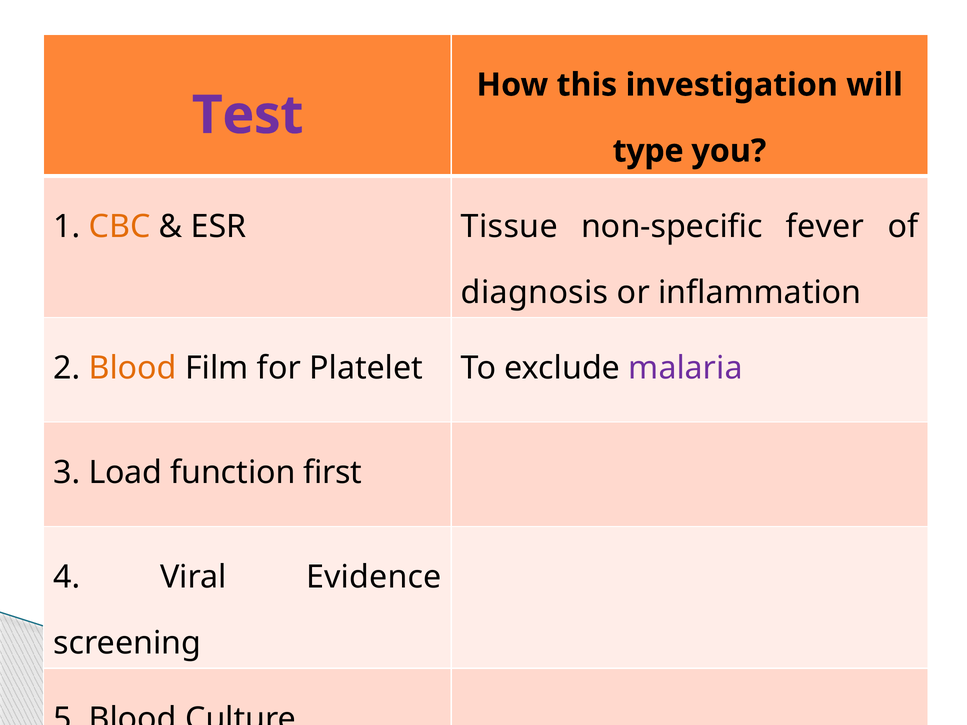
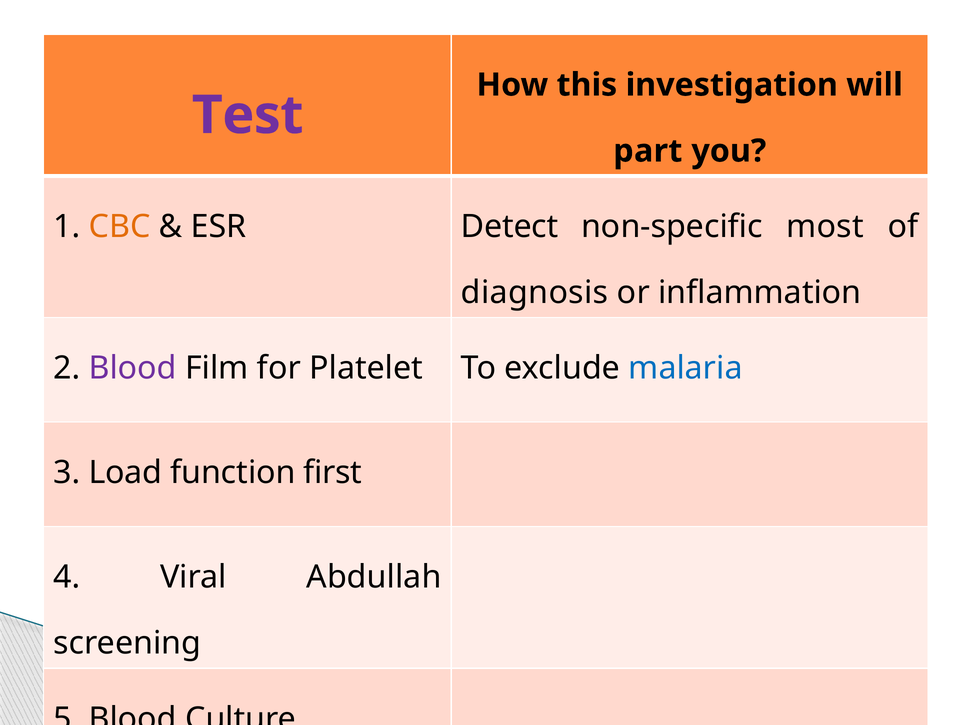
type: type -> part
Tissue: Tissue -> Detect
fever: fever -> most
Blood at (133, 368) colour: orange -> purple
malaria colour: purple -> blue
Evidence: Evidence -> Abdullah
